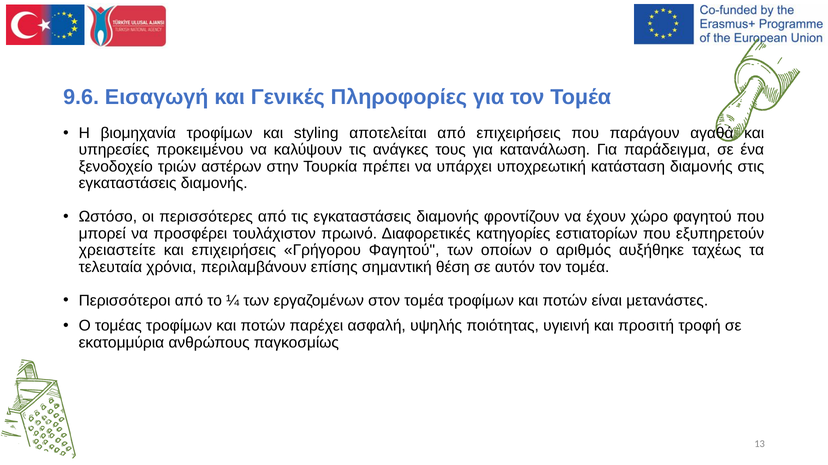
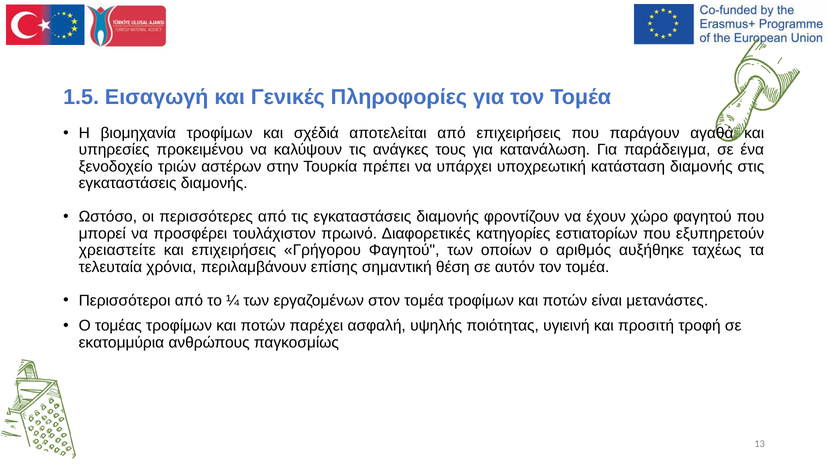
9.6: 9.6 -> 1.5
styling: styling -> σχέδιά
